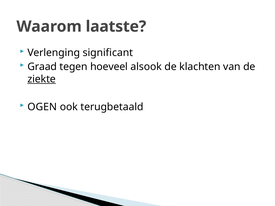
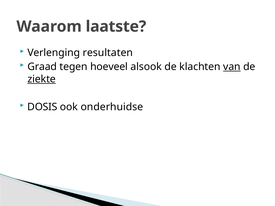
significant: significant -> resultaten
van underline: none -> present
OGEN: OGEN -> DOSIS
terugbetaald: terugbetaald -> onderhuidse
